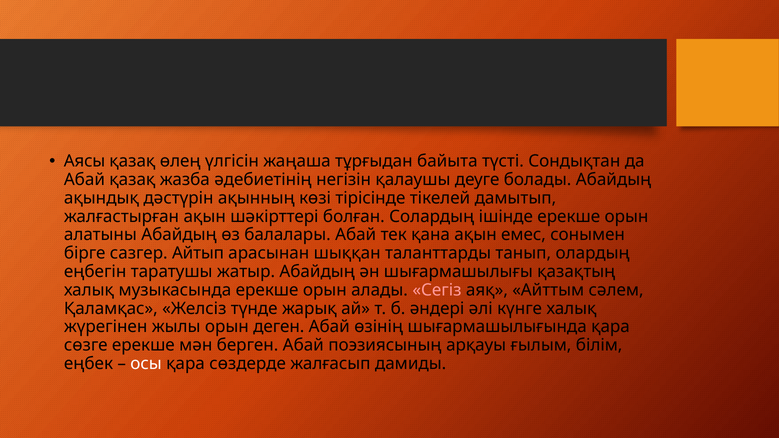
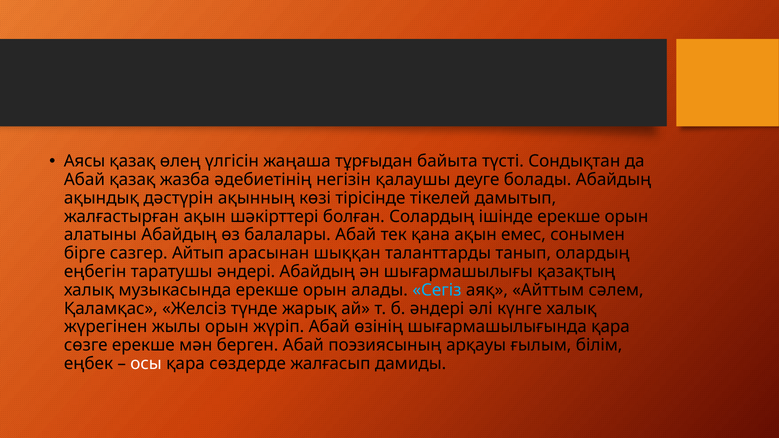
таратушы жатыр: жатыр -> әндері
Сегіз colour: pink -> light blue
деген: деген -> жүріп
